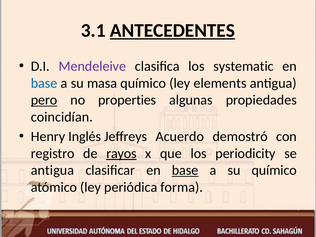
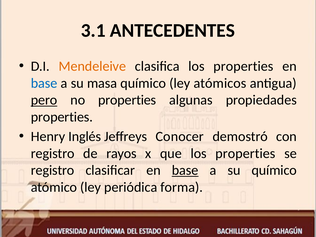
ANTECEDENTES underline: present -> none
Mendeleive colour: purple -> orange
clasifica los systematic: systematic -> properties
elements: elements -> atómicos
coincidían at (62, 117): coincidían -> properties
Acuerdo: Acuerdo -> Conocer
rayos underline: present -> none
que los periodicity: periodicity -> properties
antigua at (52, 170): antigua -> registro
